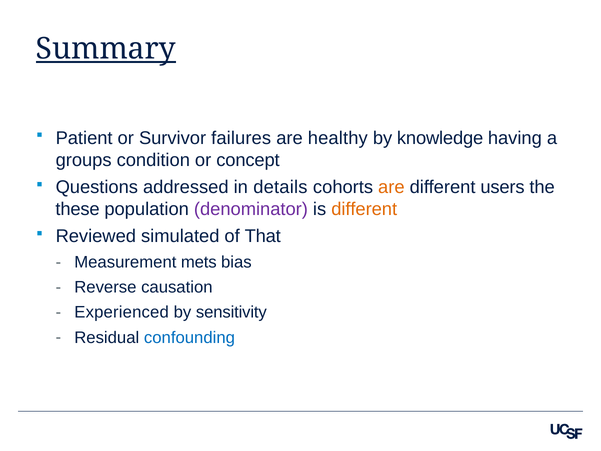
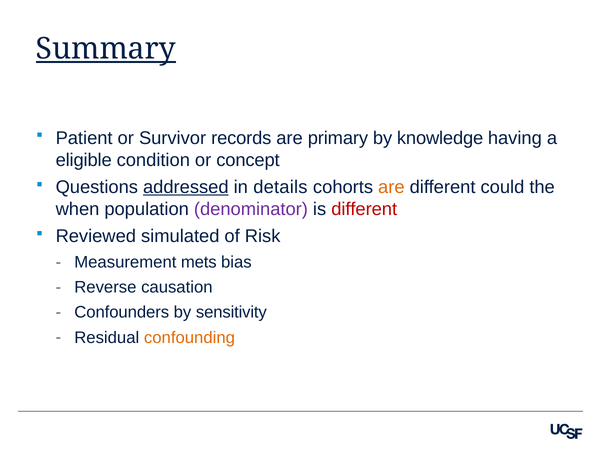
failures: failures -> records
healthy: healthy -> primary
groups: groups -> eligible
addressed underline: none -> present
users: users -> could
these: these -> when
different at (364, 209) colour: orange -> red
That: That -> Risk
Experienced: Experienced -> Confounders
confounding colour: blue -> orange
